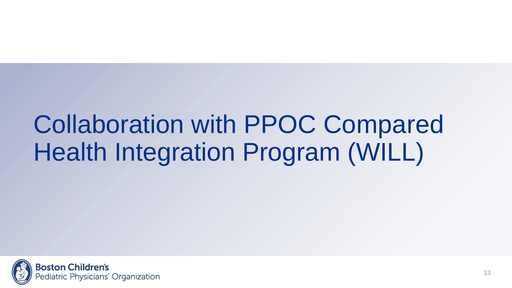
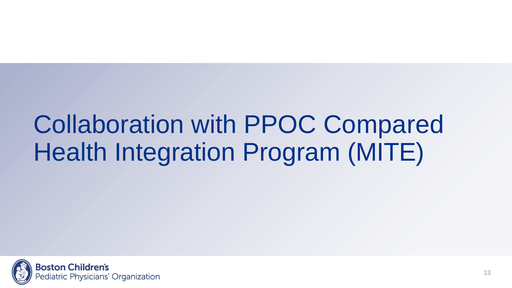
WILL: WILL -> MITE
